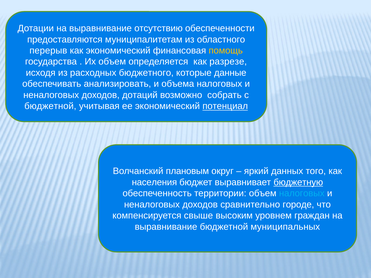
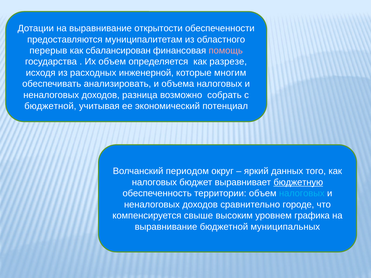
отсутствию: отсутствию -> открытости
как экономический: экономический -> сбалансирован
помощь colour: yellow -> pink
бюджетного: бюджетного -> инженерной
данные: данные -> многим
дотаций: дотаций -> разница
потенциал underline: present -> none
плановым: плановым -> периодом
населения at (154, 182): населения -> налоговых
граждан: граждан -> графика
